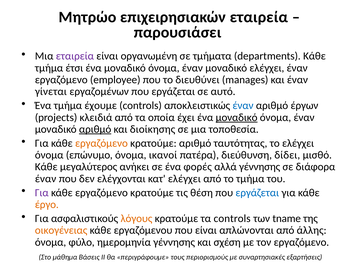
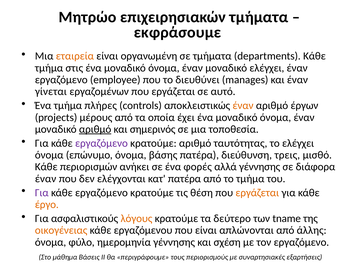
επιχειρησιακών εταιρεία: εταιρεία -> τμήματα
παρουσιάσει: παρουσιάσει -> εκφράσουμε
εταιρεία at (75, 56) colour: purple -> orange
έτσι: έτσι -> στις
έχουμε: έχουμε -> πλήρες
έναν at (243, 105) colour: blue -> orange
κλειδιά: κλειδιά -> μέρους
μοναδικό at (237, 117) underline: present -> none
διοίκησης: διοίκησης -> σημερινός
εργαζόμενο at (101, 143) colour: orange -> purple
ικανοί: ικανοί -> βάσης
δίδει: δίδει -> τρεις
μεγαλύτερος: μεγαλύτερος -> περιορισμών
κατ ελέγχει: ελέγχει -> πατέρα
εργάζεται at (257, 192) colour: blue -> orange
τα controls: controls -> δεύτερο
